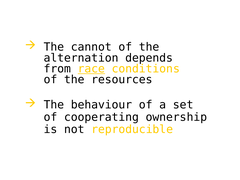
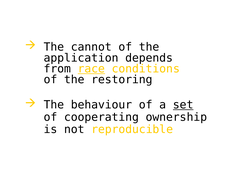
alternation: alternation -> application
resources: resources -> restoring
set underline: none -> present
